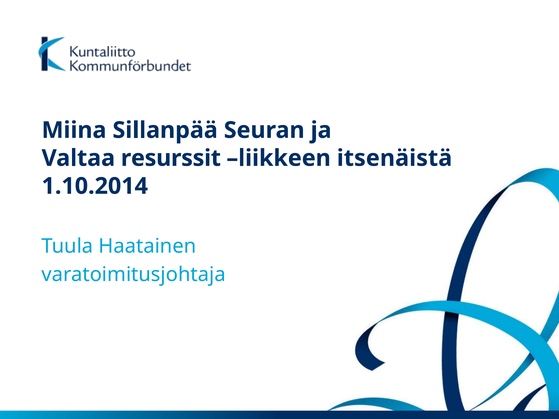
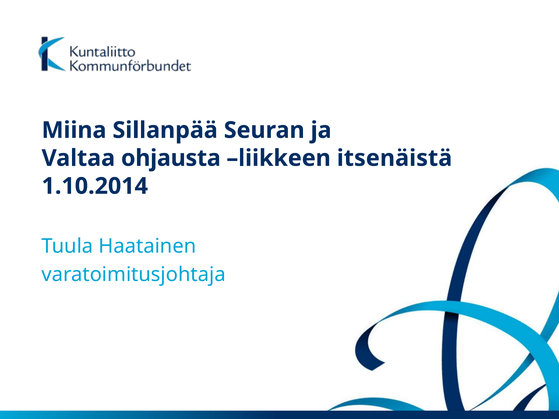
resurssit: resurssit -> ohjausta
